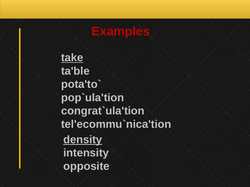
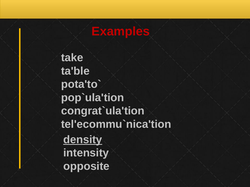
take underline: present -> none
